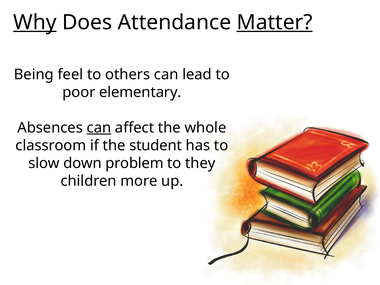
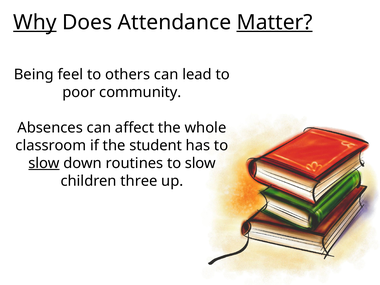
elementary: elementary -> community
can at (99, 128) underline: present -> none
slow at (44, 163) underline: none -> present
problem: problem -> routines
they at (200, 163): they -> slow
more: more -> three
